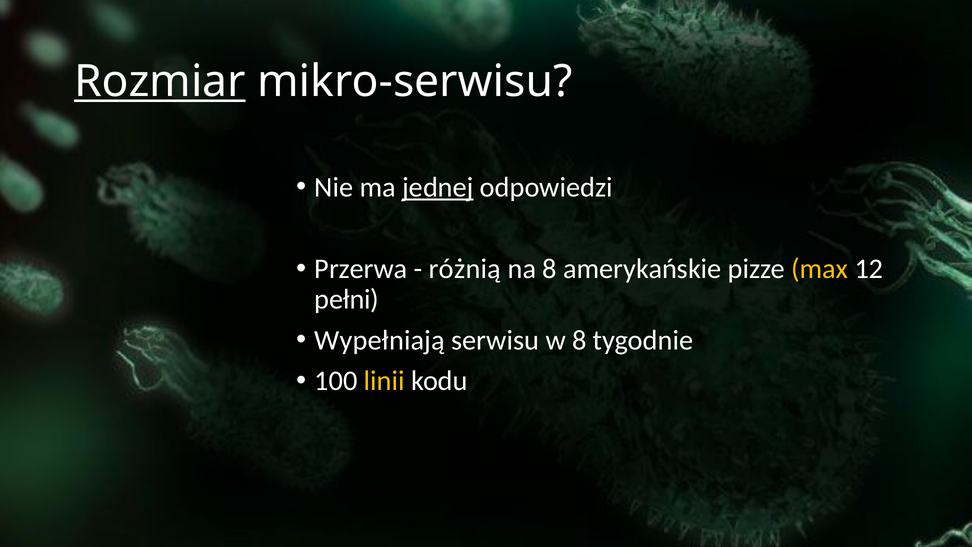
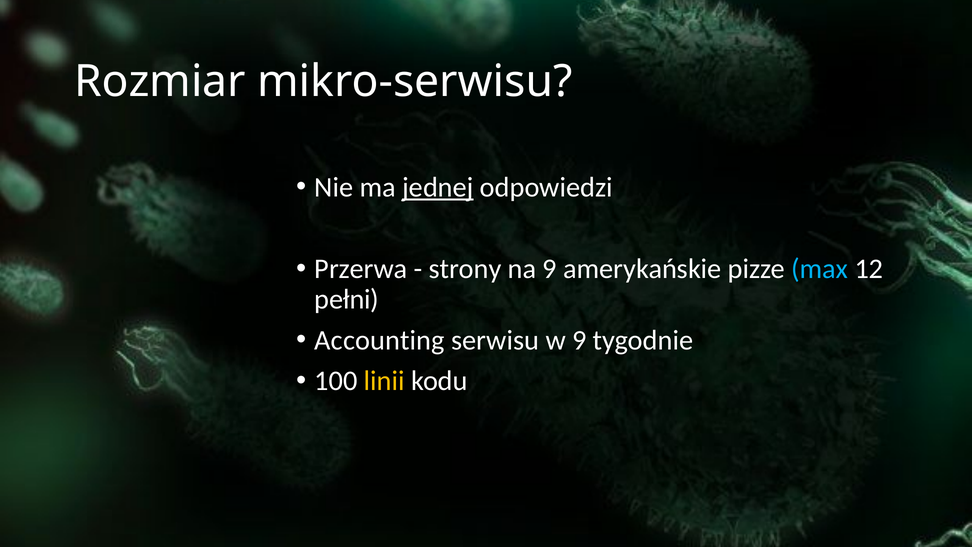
Rozmiar underline: present -> none
różnią: różnią -> strony
na 8: 8 -> 9
max colour: yellow -> light blue
Wypełniają: Wypełniają -> Accounting
w 8: 8 -> 9
